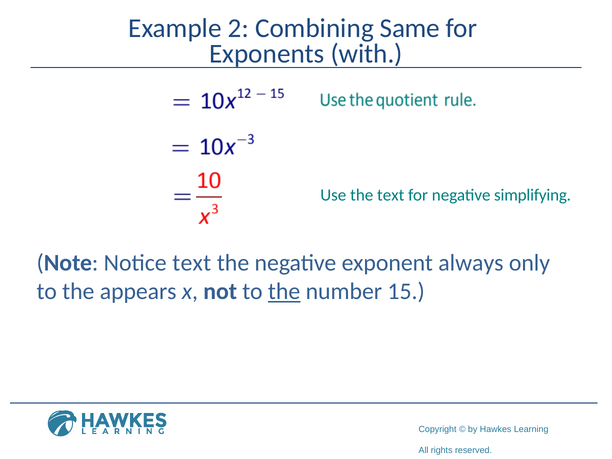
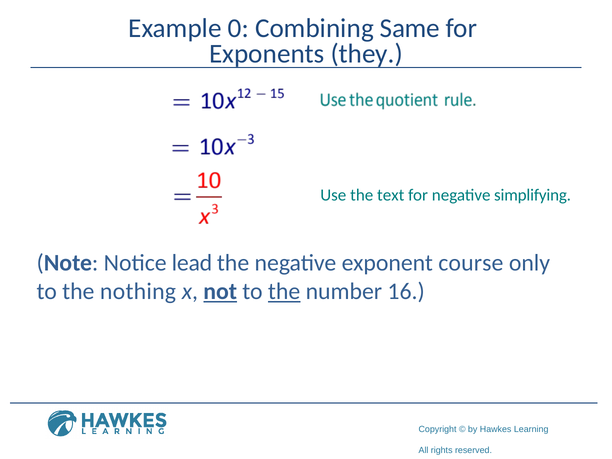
2: 2 -> 0
with: with -> they
Notice text: text -> lead
always: always -> course
appears: appears -> nothing
not underline: none -> present
15: 15 -> 16
